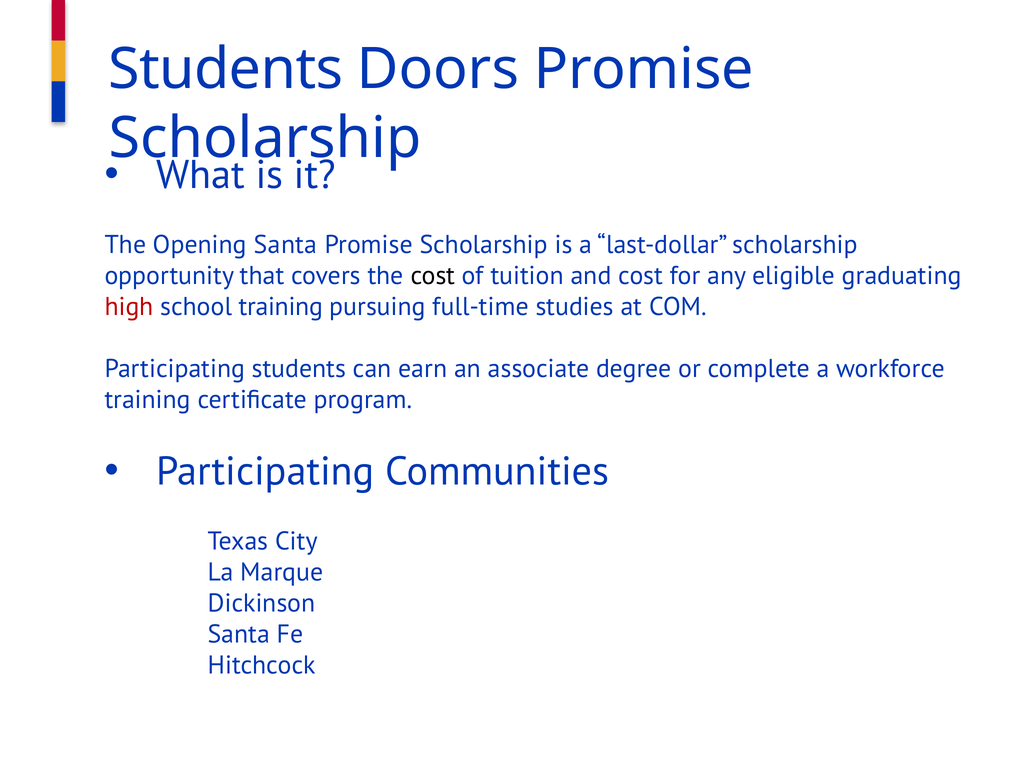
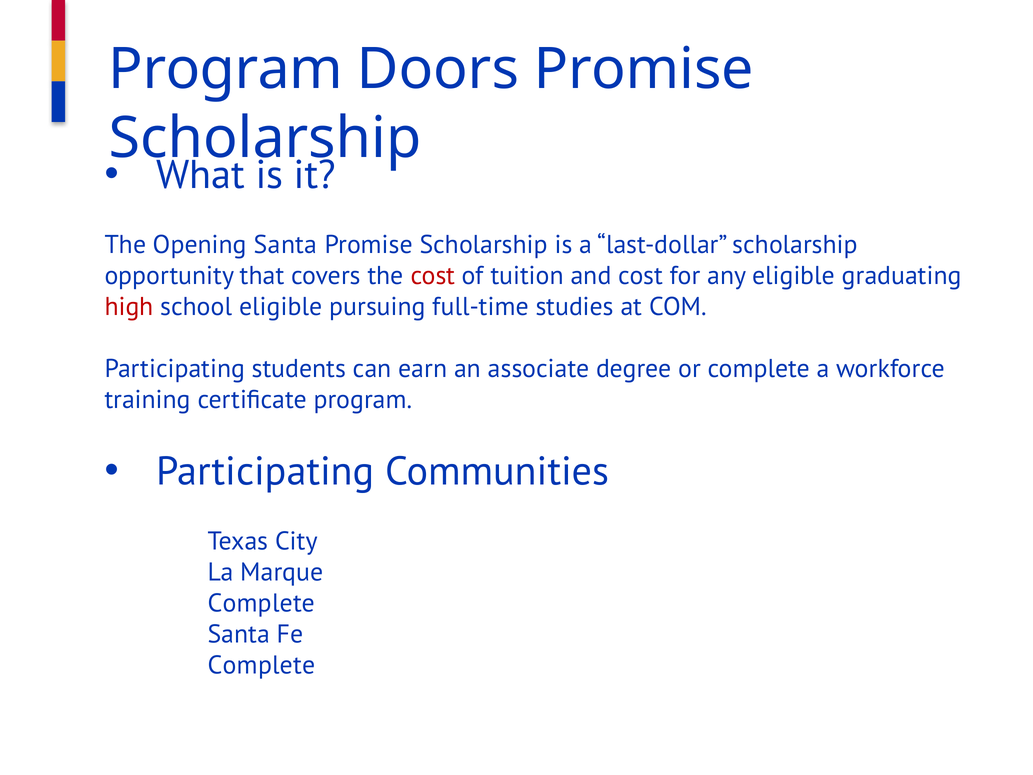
Students at (226, 69): Students -> Program
cost at (433, 276) colour: black -> red
school training: training -> eligible
Dickinson at (262, 603): Dickinson -> Complete
Hitchcock at (262, 665): Hitchcock -> Complete
